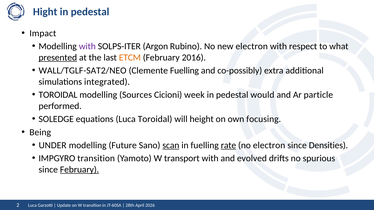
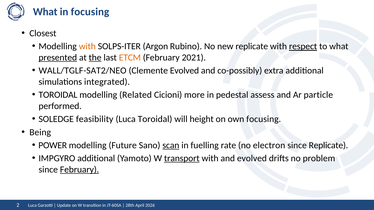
Hight at (45, 12): Hight -> What
pedestal at (90, 12): pedestal -> focusing
Impact: Impact -> Closest
with at (87, 46) colour: purple -> orange
new electron: electron -> replicate
respect underline: none -> present
the underline: none -> present
2016: 2016 -> 2021
Clemente Fuelling: Fuelling -> Evolved
Sources: Sources -> Related
week: week -> more
would: would -> assess
equations: equations -> feasibility
UNDER: UNDER -> POWER
rate underline: present -> none
since Densities: Densities -> Replicate
IMPGYRO transition: transition -> additional
transport underline: none -> present
spurious: spurious -> problem
